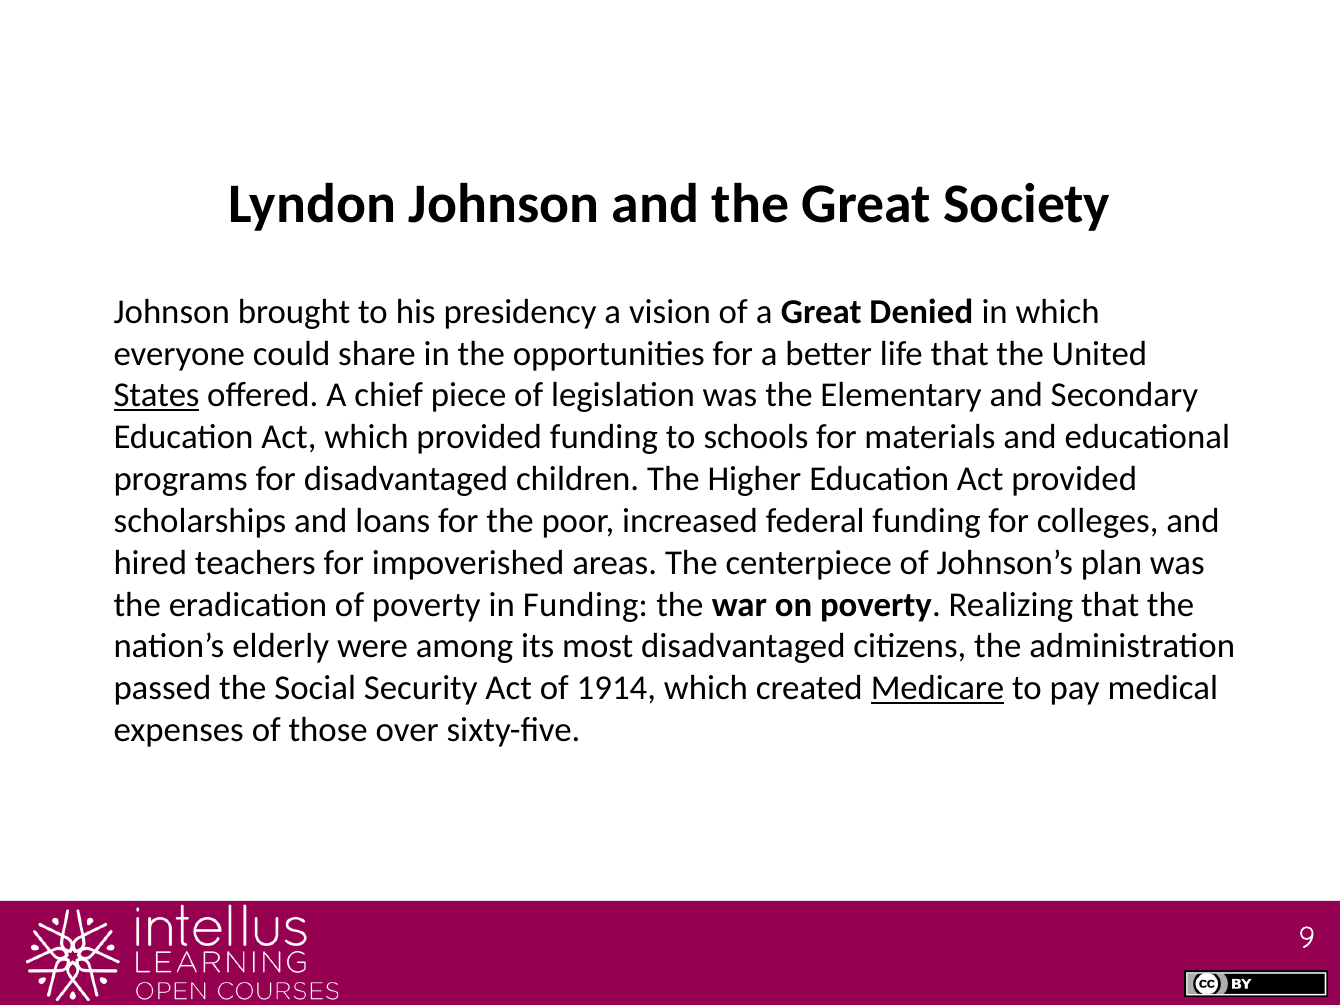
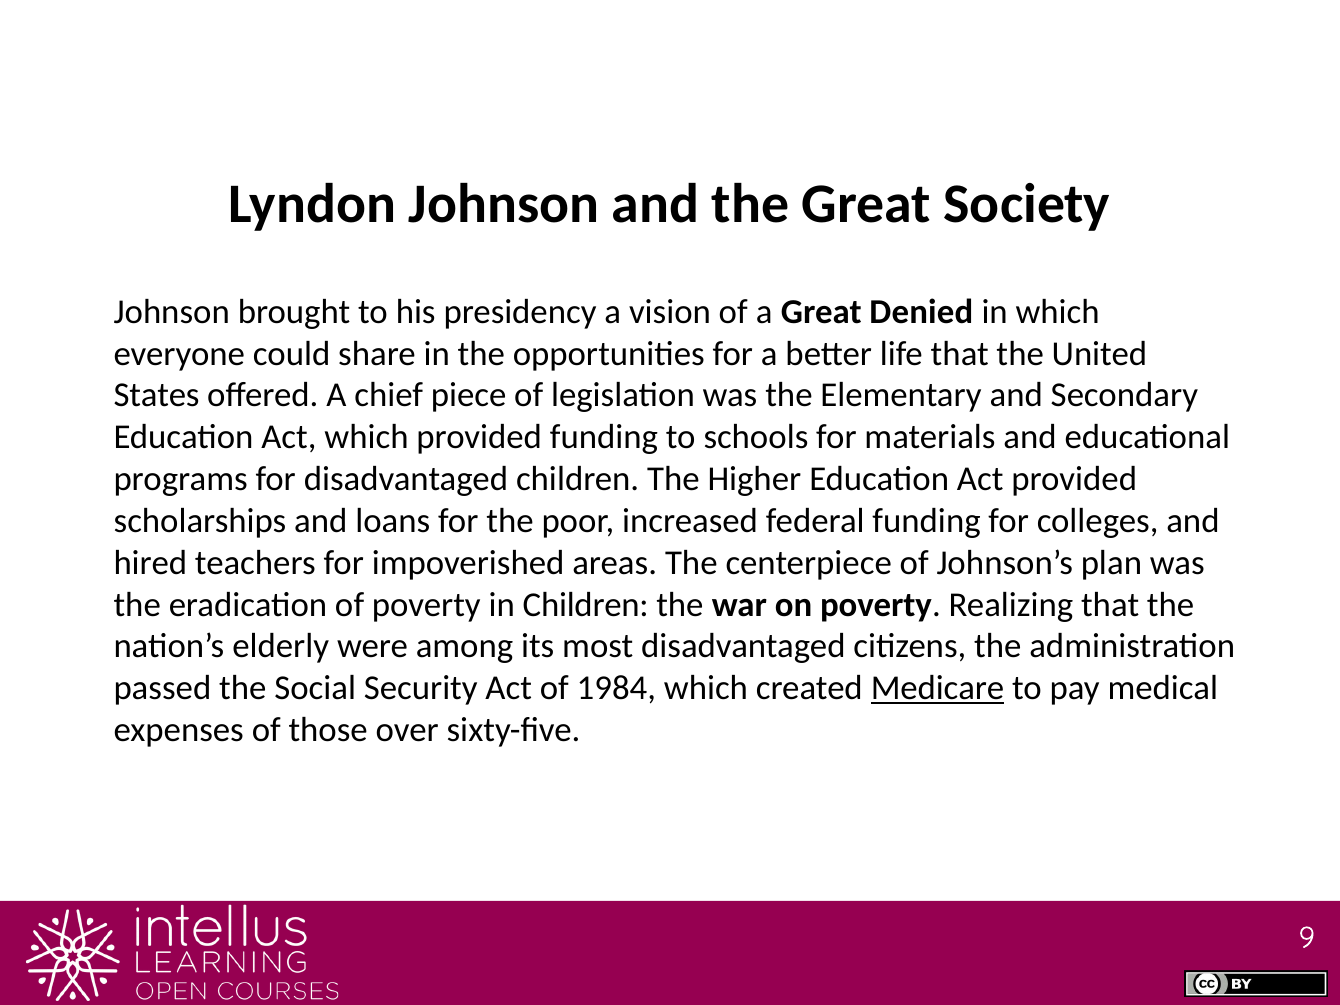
States underline: present -> none
in Funding: Funding -> Children
1914: 1914 -> 1984
